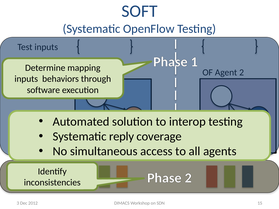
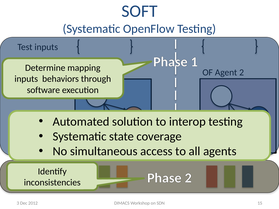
reply: reply -> state
